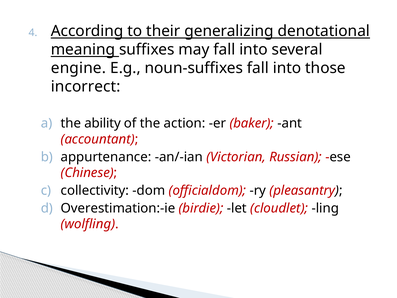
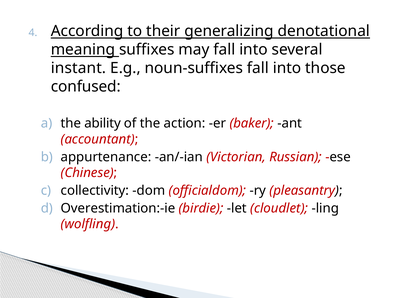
engine: engine -> instant
incorrect: incorrect -> confused
